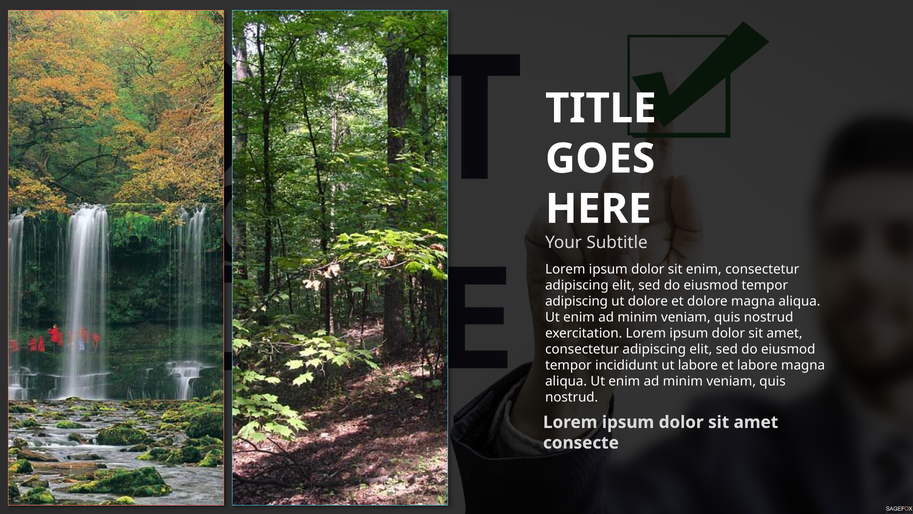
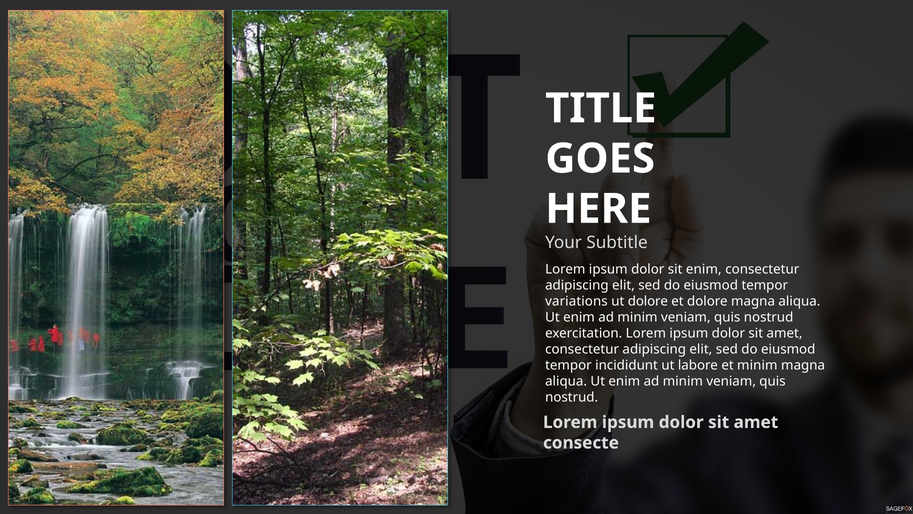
adipiscing at (577, 301): adipiscing -> variations
et labore: labore -> minim
